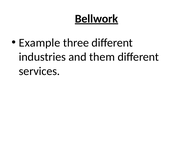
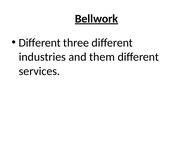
Example at (40, 43): Example -> Different
